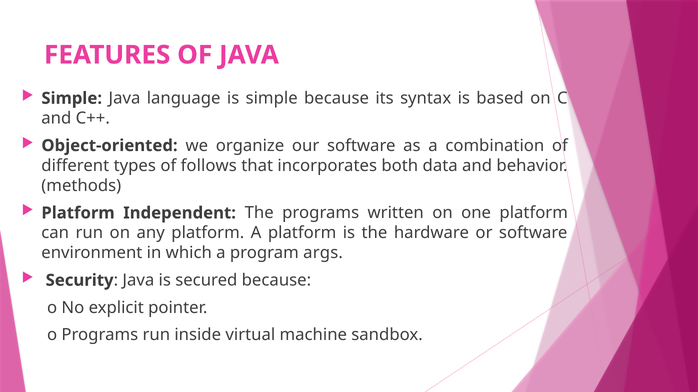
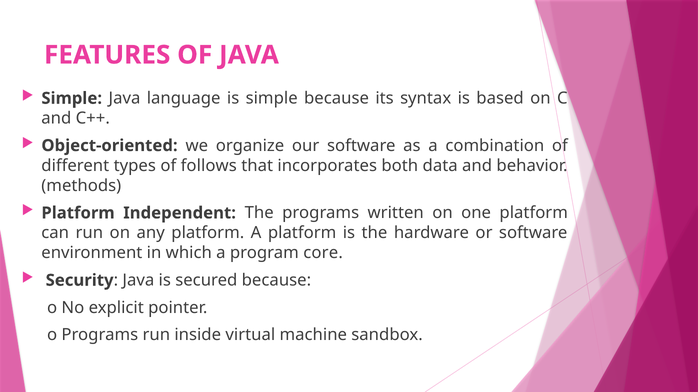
args: args -> core
